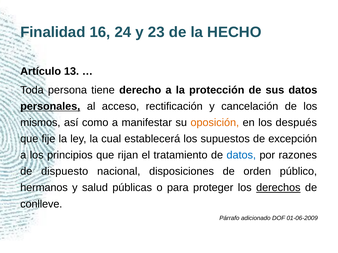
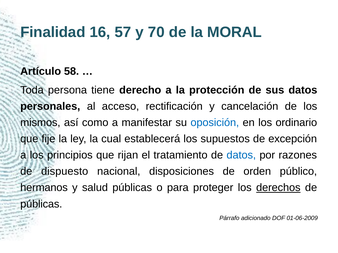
24: 24 -> 57
23: 23 -> 70
HECHO: HECHO -> MORAL
13: 13 -> 58
personales underline: present -> none
oposición colour: orange -> blue
después: después -> ordinario
conlleve at (41, 204): conlleve -> públicas
